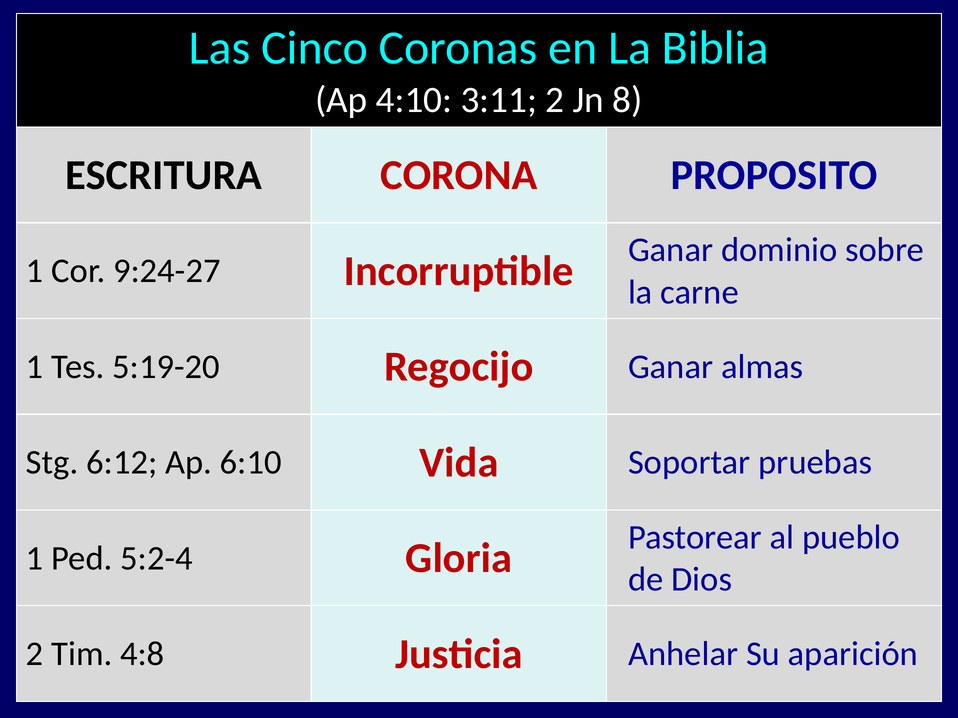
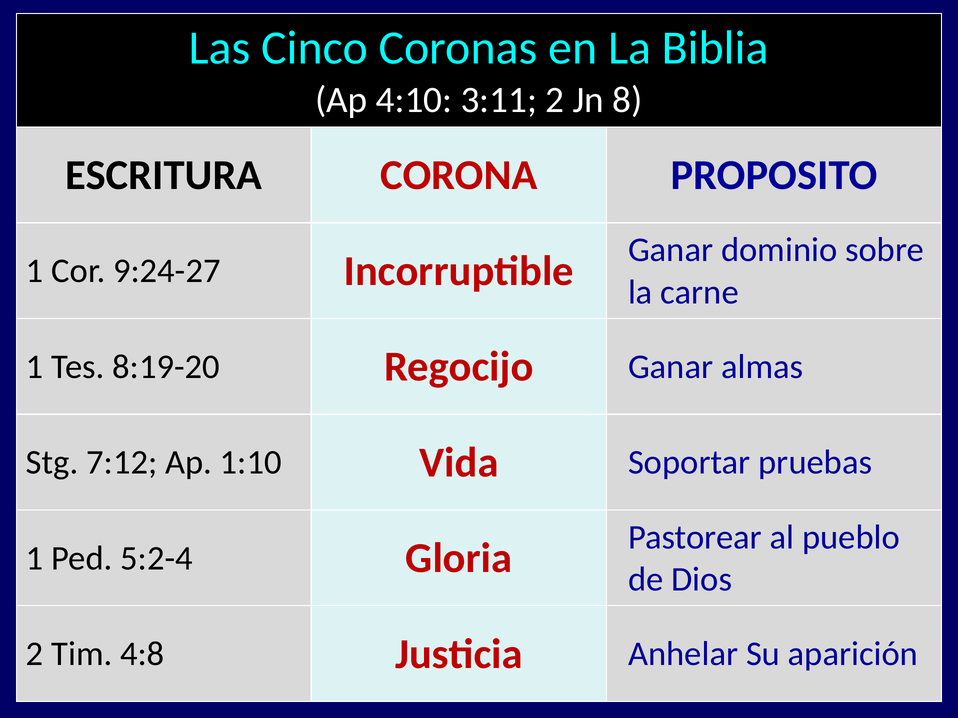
5:19-20: 5:19-20 -> 8:19-20
6:12: 6:12 -> 7:12
6:10: 6:10 -> 1:10
